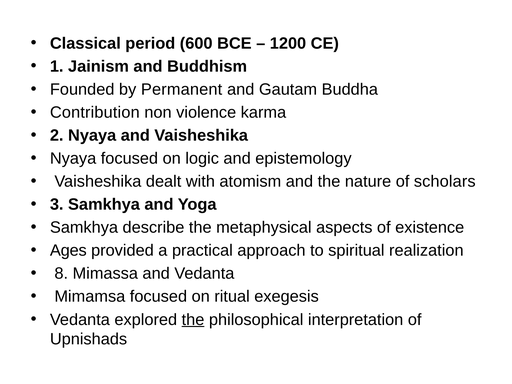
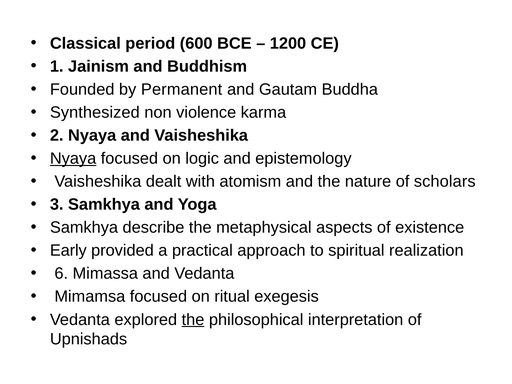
Contribution: Contribution -> Synthesized
Nyaya at (73, 158) underline: none -> present
Ages: Ages -> Early
8: 8 -> 6
